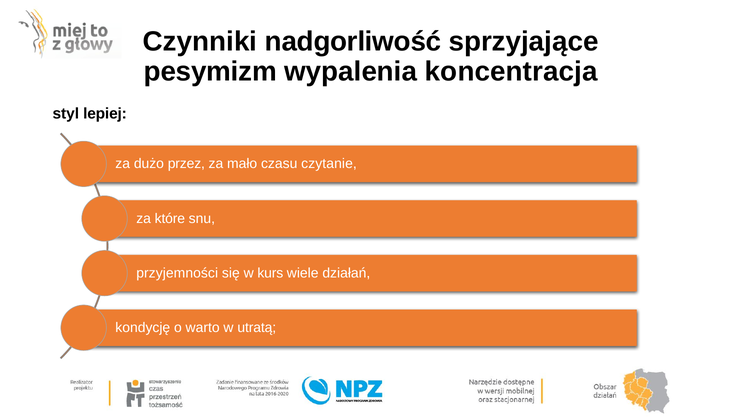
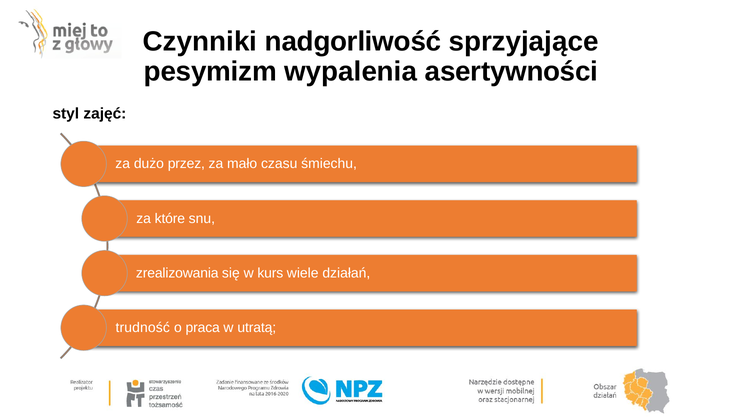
koncentracja: koncentracja -> asertywności
lepiej: lepiej -> zajęć
czytanie: czytanie -> śmiechu
przyjemności: przyjemności -> zrealizowania
kondycję: kondycję -> trudność
warto: warto -> praca
